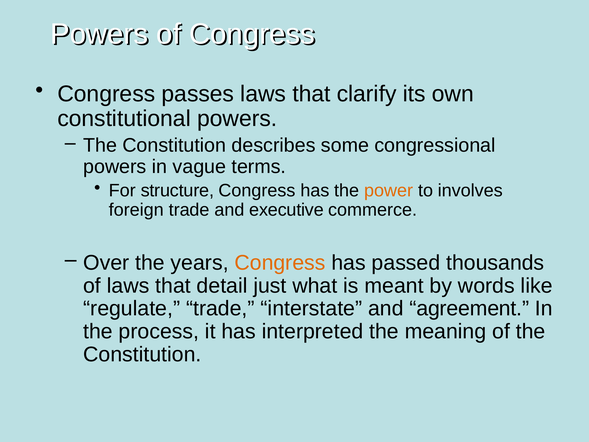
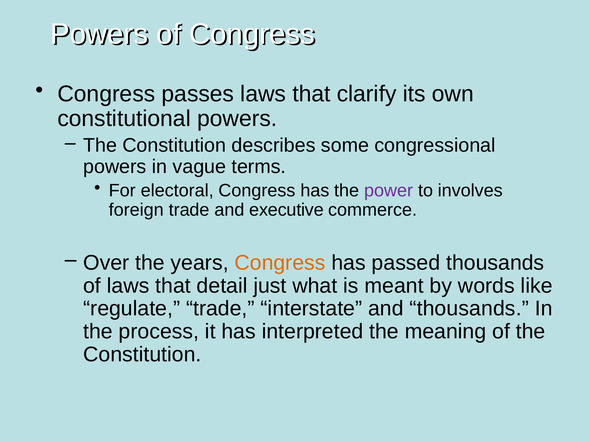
structure: structure -> electoral
power colour: orange -> purple
and agreement: agreement -> thousands
